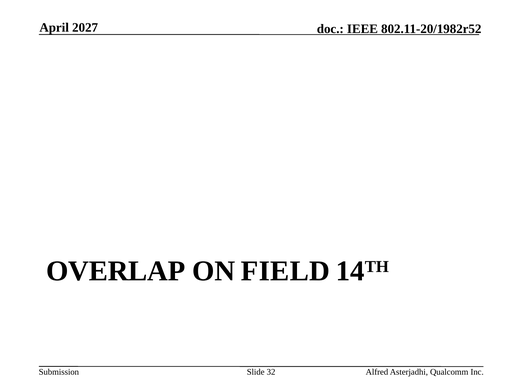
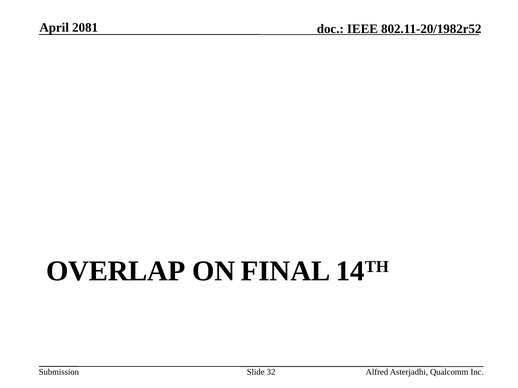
2027: 2027 -> 2081
FIELD: FIELD -> FINAL
